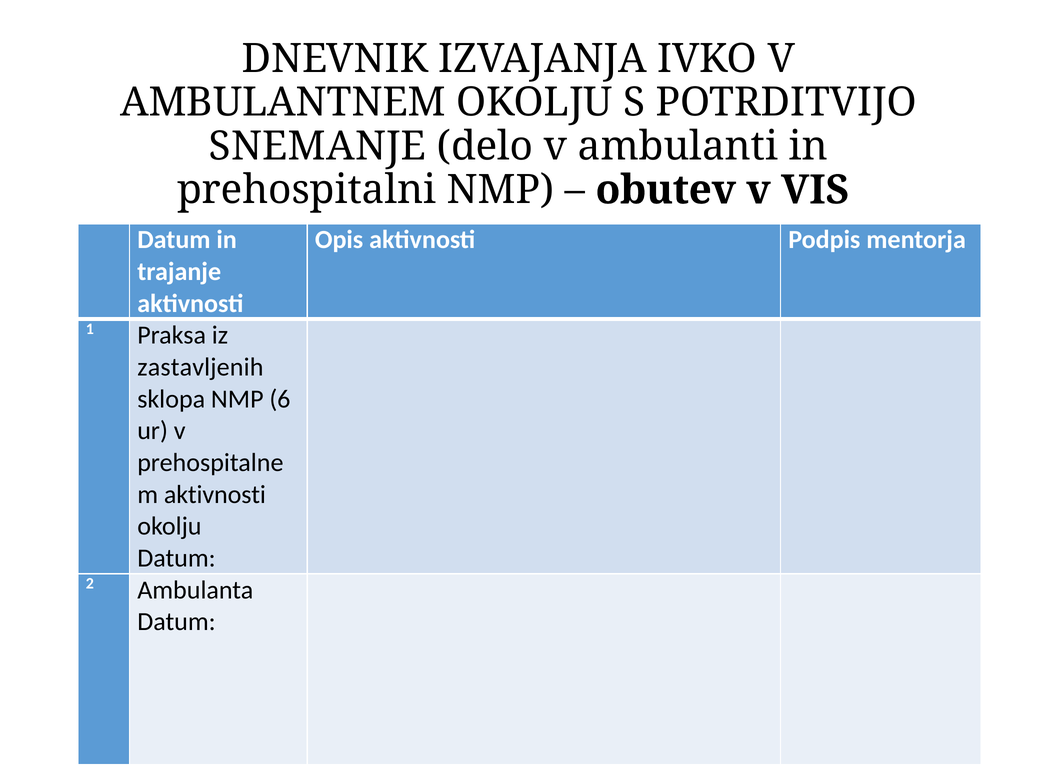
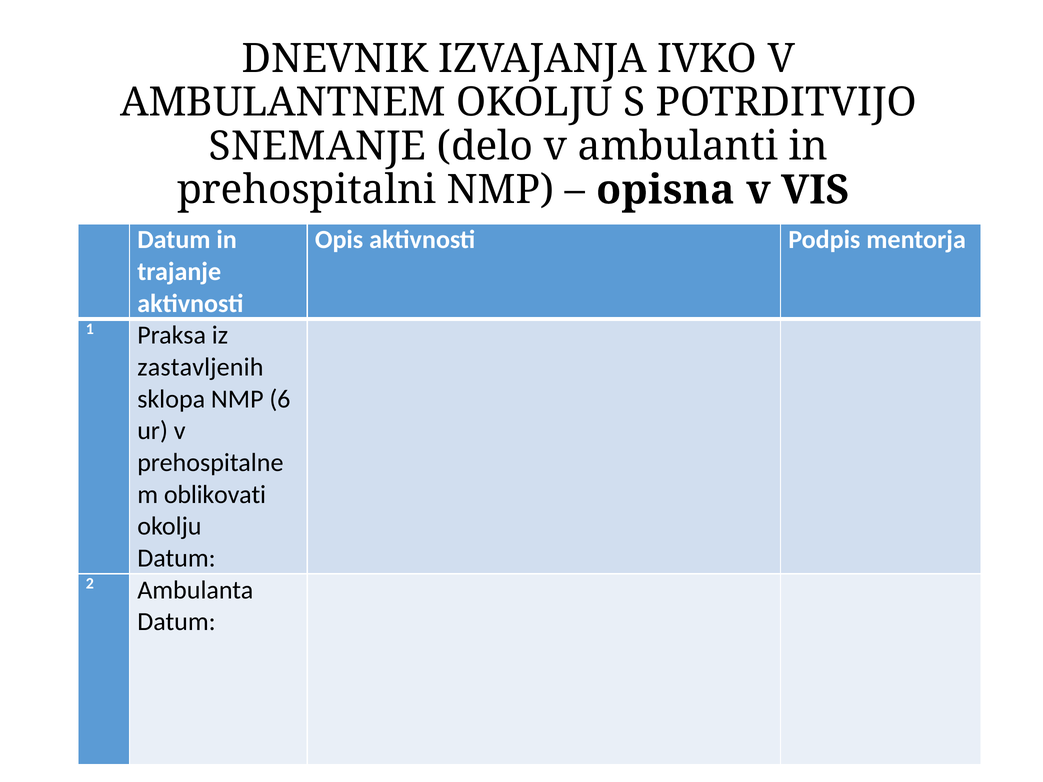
obutev: obutev -> opisna
aktivnosti at (215, 495): aktivnosti -> oblikovati
